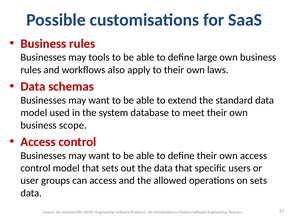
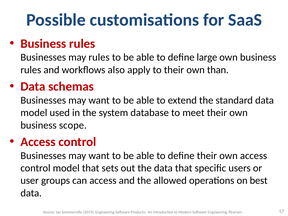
may tools: tools -> rules
laws: laws -> than
on sets: sets -> best
